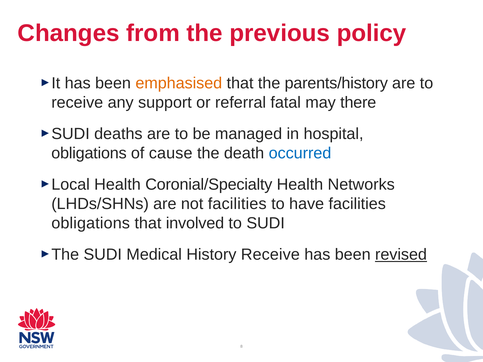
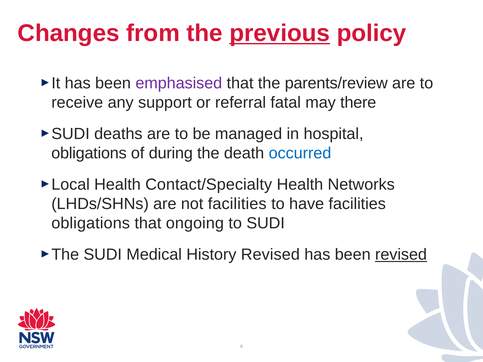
previous underline: none -> present
emphasised colour: orange -> purple
parents/history: parents/history -> parents/review
cause: cause -> during
Coronial/Specialty: Coronial/Specialty -> Contact/Specialty
involved: involved -> ongoing
History Receive: Receive -> Revised
